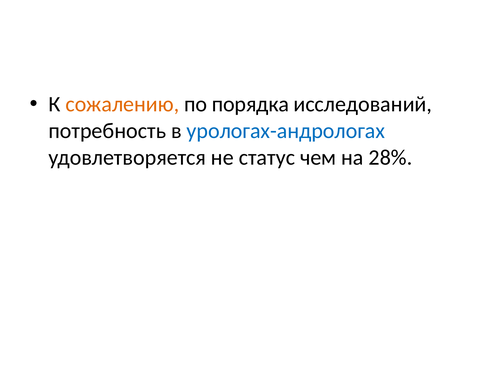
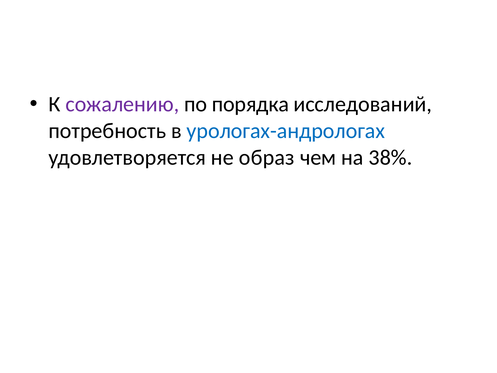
сожалению colour: orange -> purple
статус: статус -> образ
28%: 28% -> 38%
